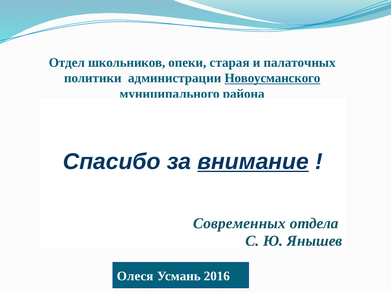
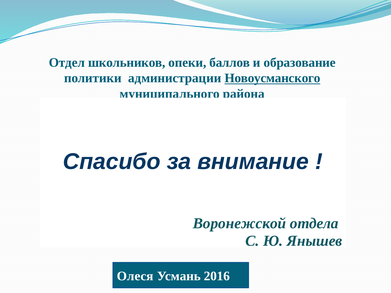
старая: старая -> баллов
палаточных: палаточных -> образование
внимание underline: present -> none
Современных: Современных -> Воронежской
